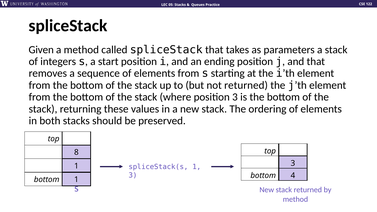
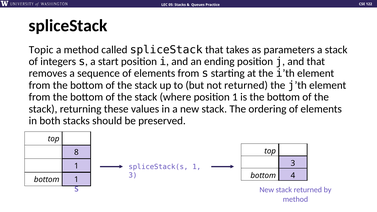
Given: Given -> Topic
position 3: 3 -> 1
